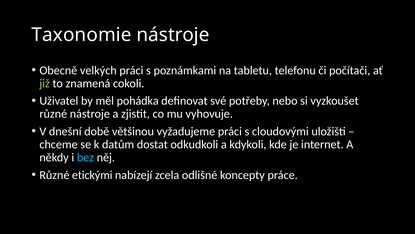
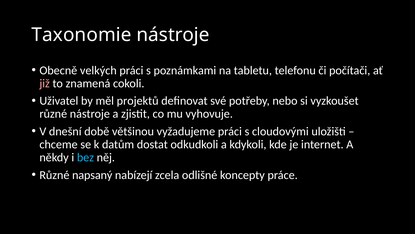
již colour: light green -> pink
pohádka: pohádka -> projektů
etickými: etickými -> napsaný
